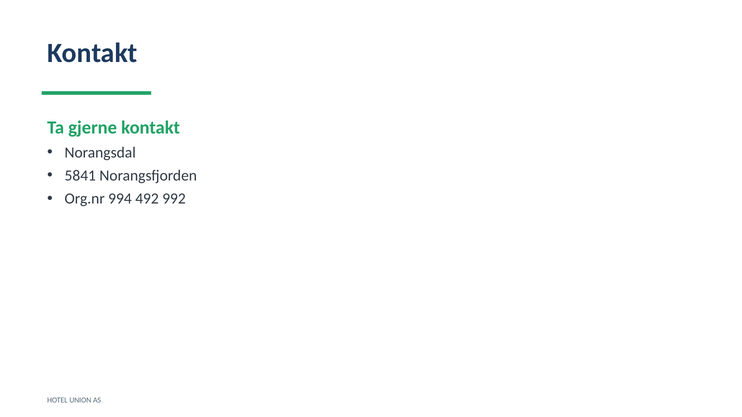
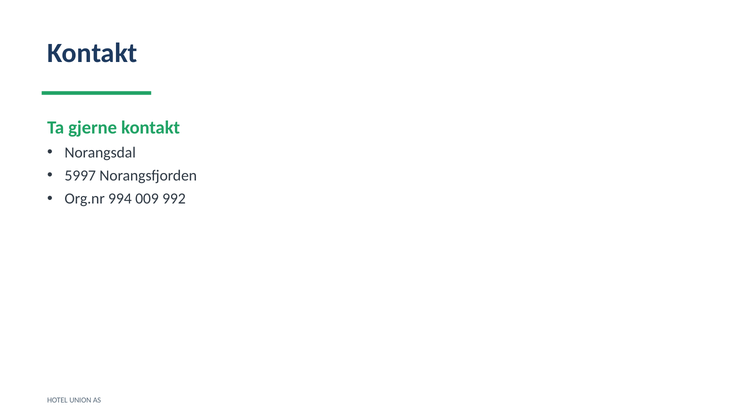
5841: 5841 -> 5997
492: 492 -> 009
